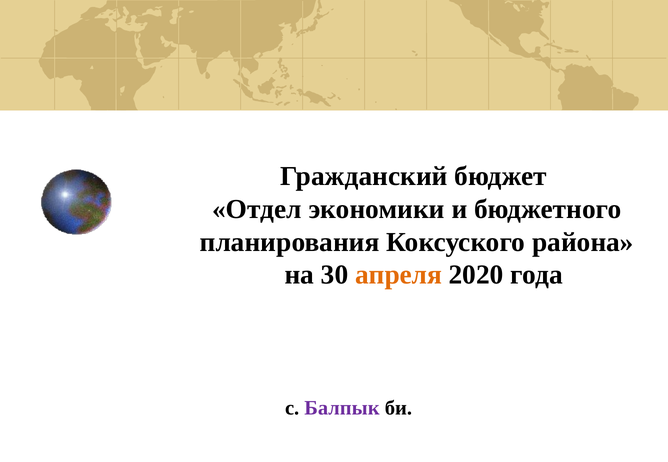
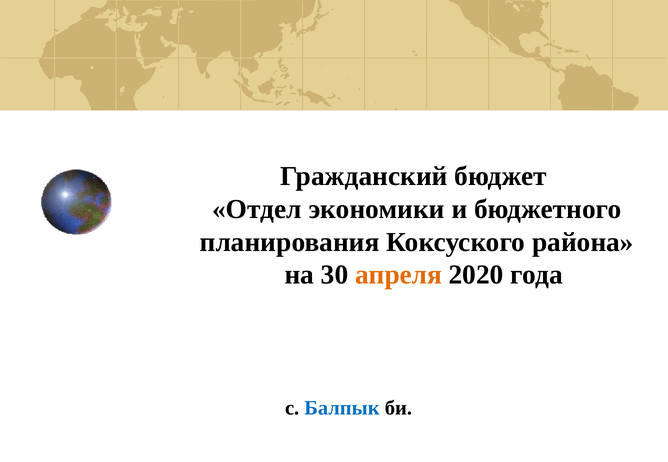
Балпык colour: purple -> blue
